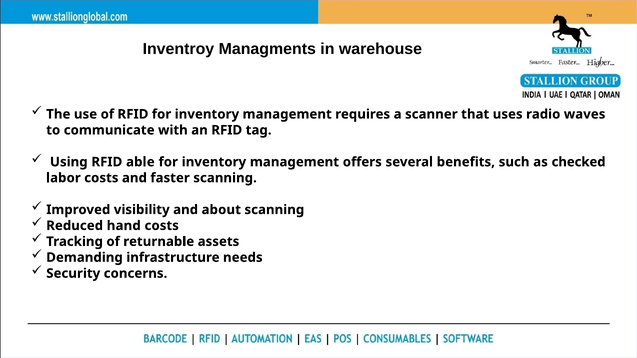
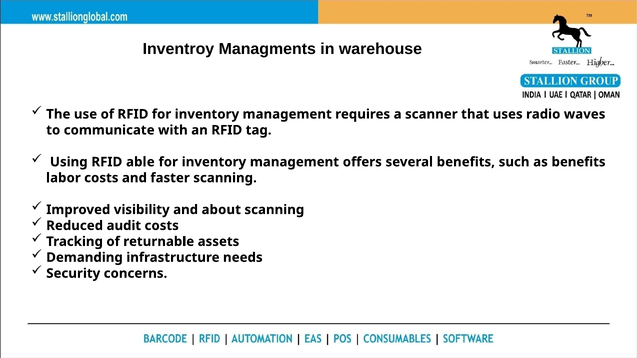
as checked: checked -> benefits
hand: hand -> audit
